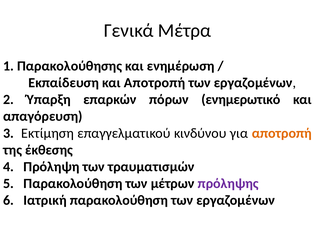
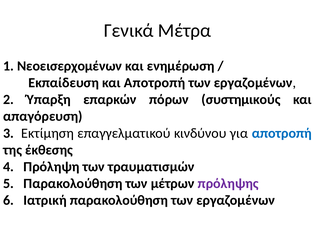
Παρακολούθησης: Παρακολούθησης -> Νεοεισερχομένων
ενημερωτικό: ενημερωτικό -> συστημικούς
αποτροπή at (282, 133) colour: orange -> blue
